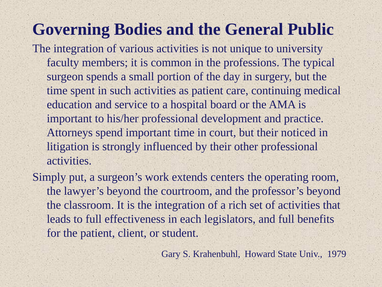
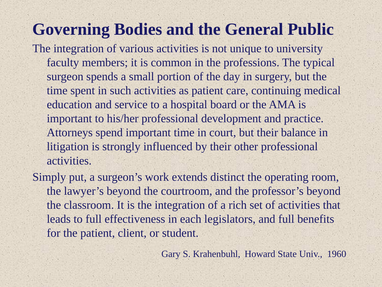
noticed: noticed -> balance
centers: centers -> distinct
1979: 1979 -> 1960
